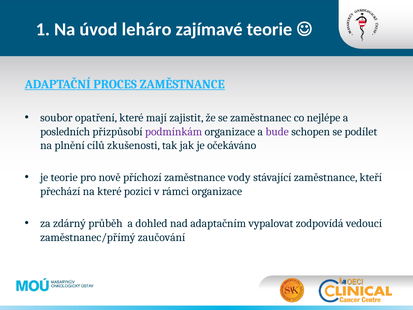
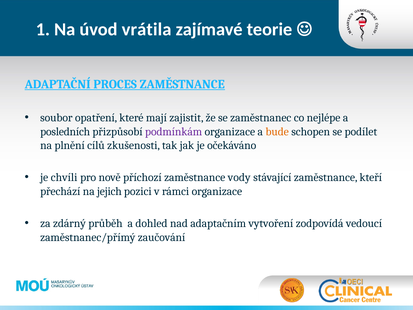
leháro: leháro -> vrátila
bude colour: purple -> orange
je teorie: teorie -> chvíli
na které: které -> jejich
vypalovat: vypalovat -> vytvoření
